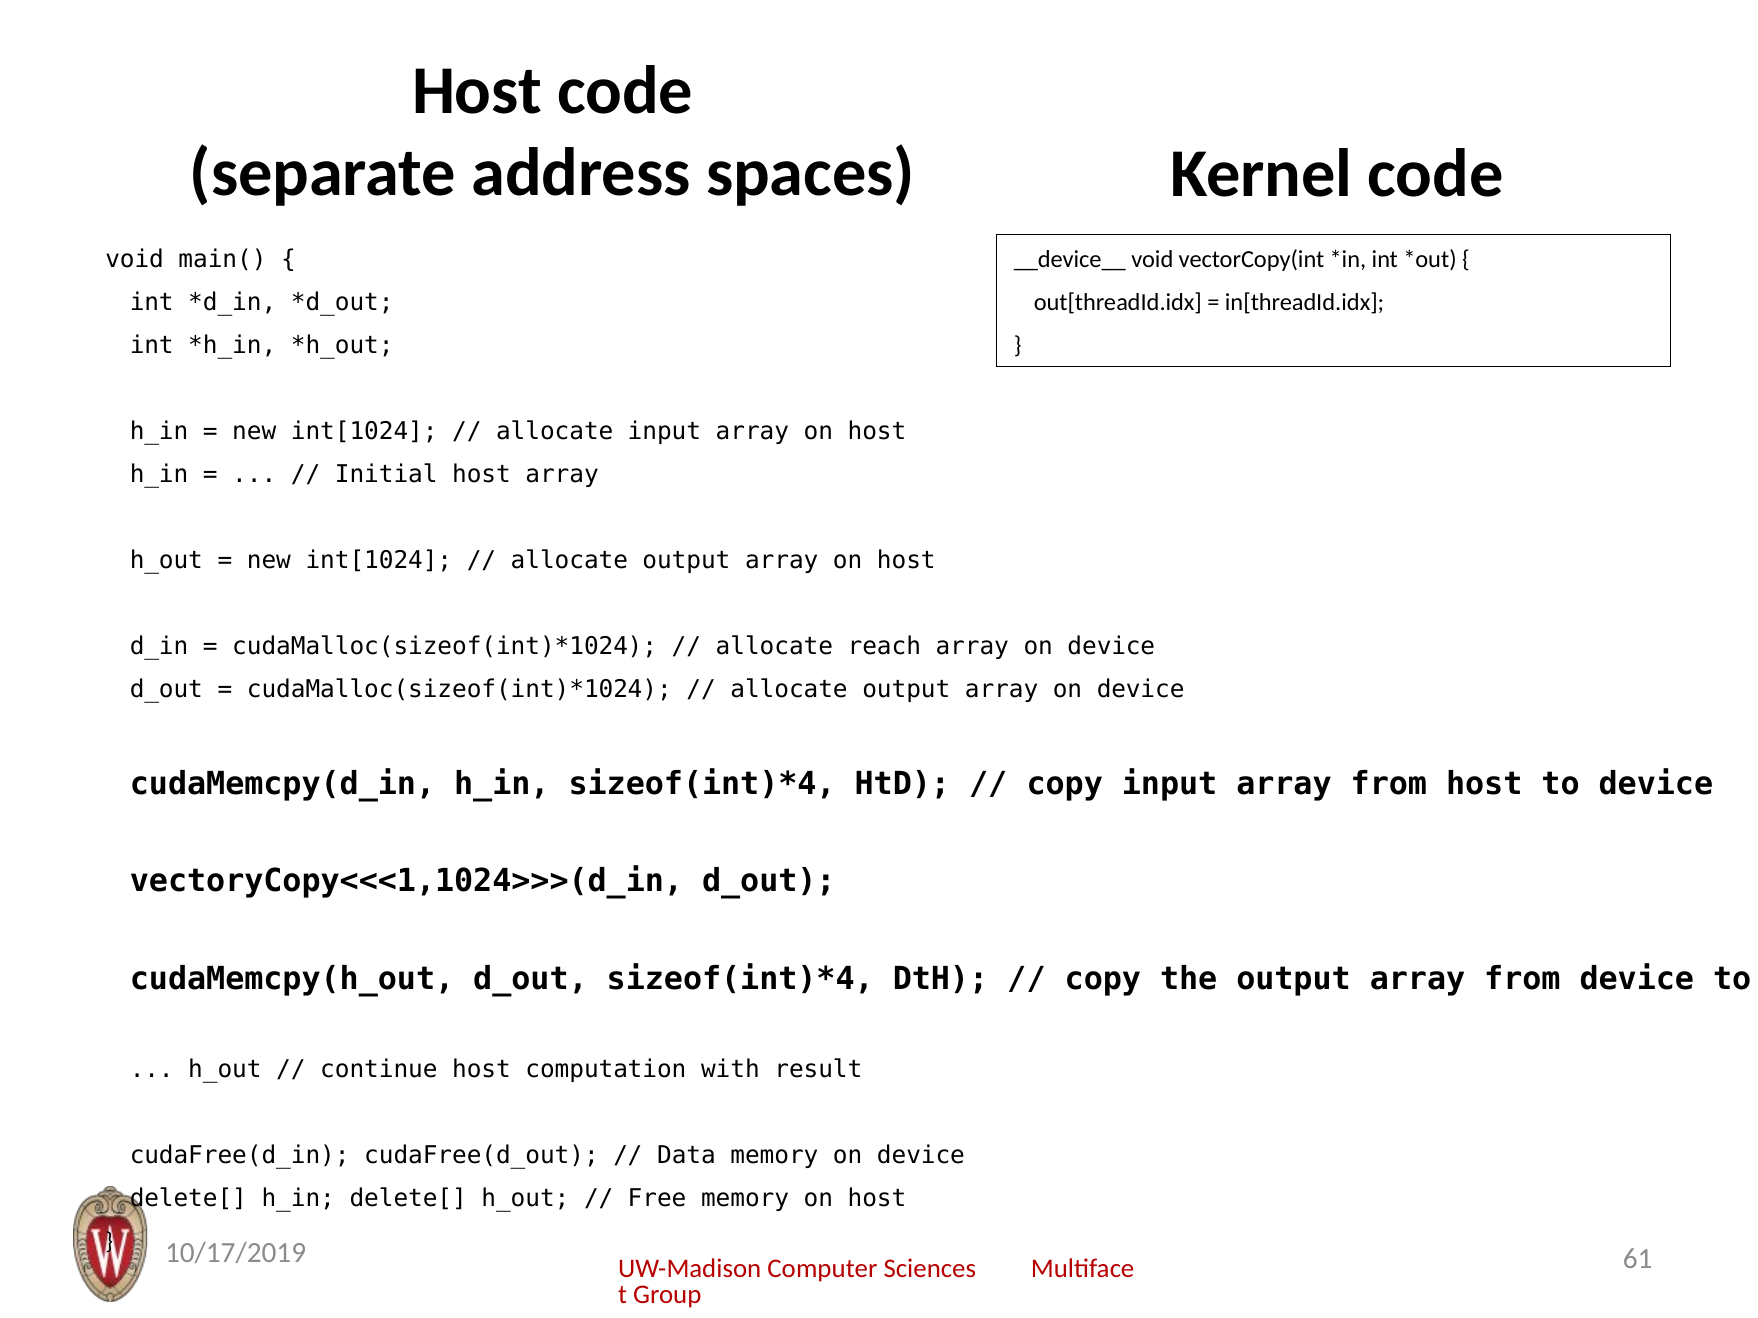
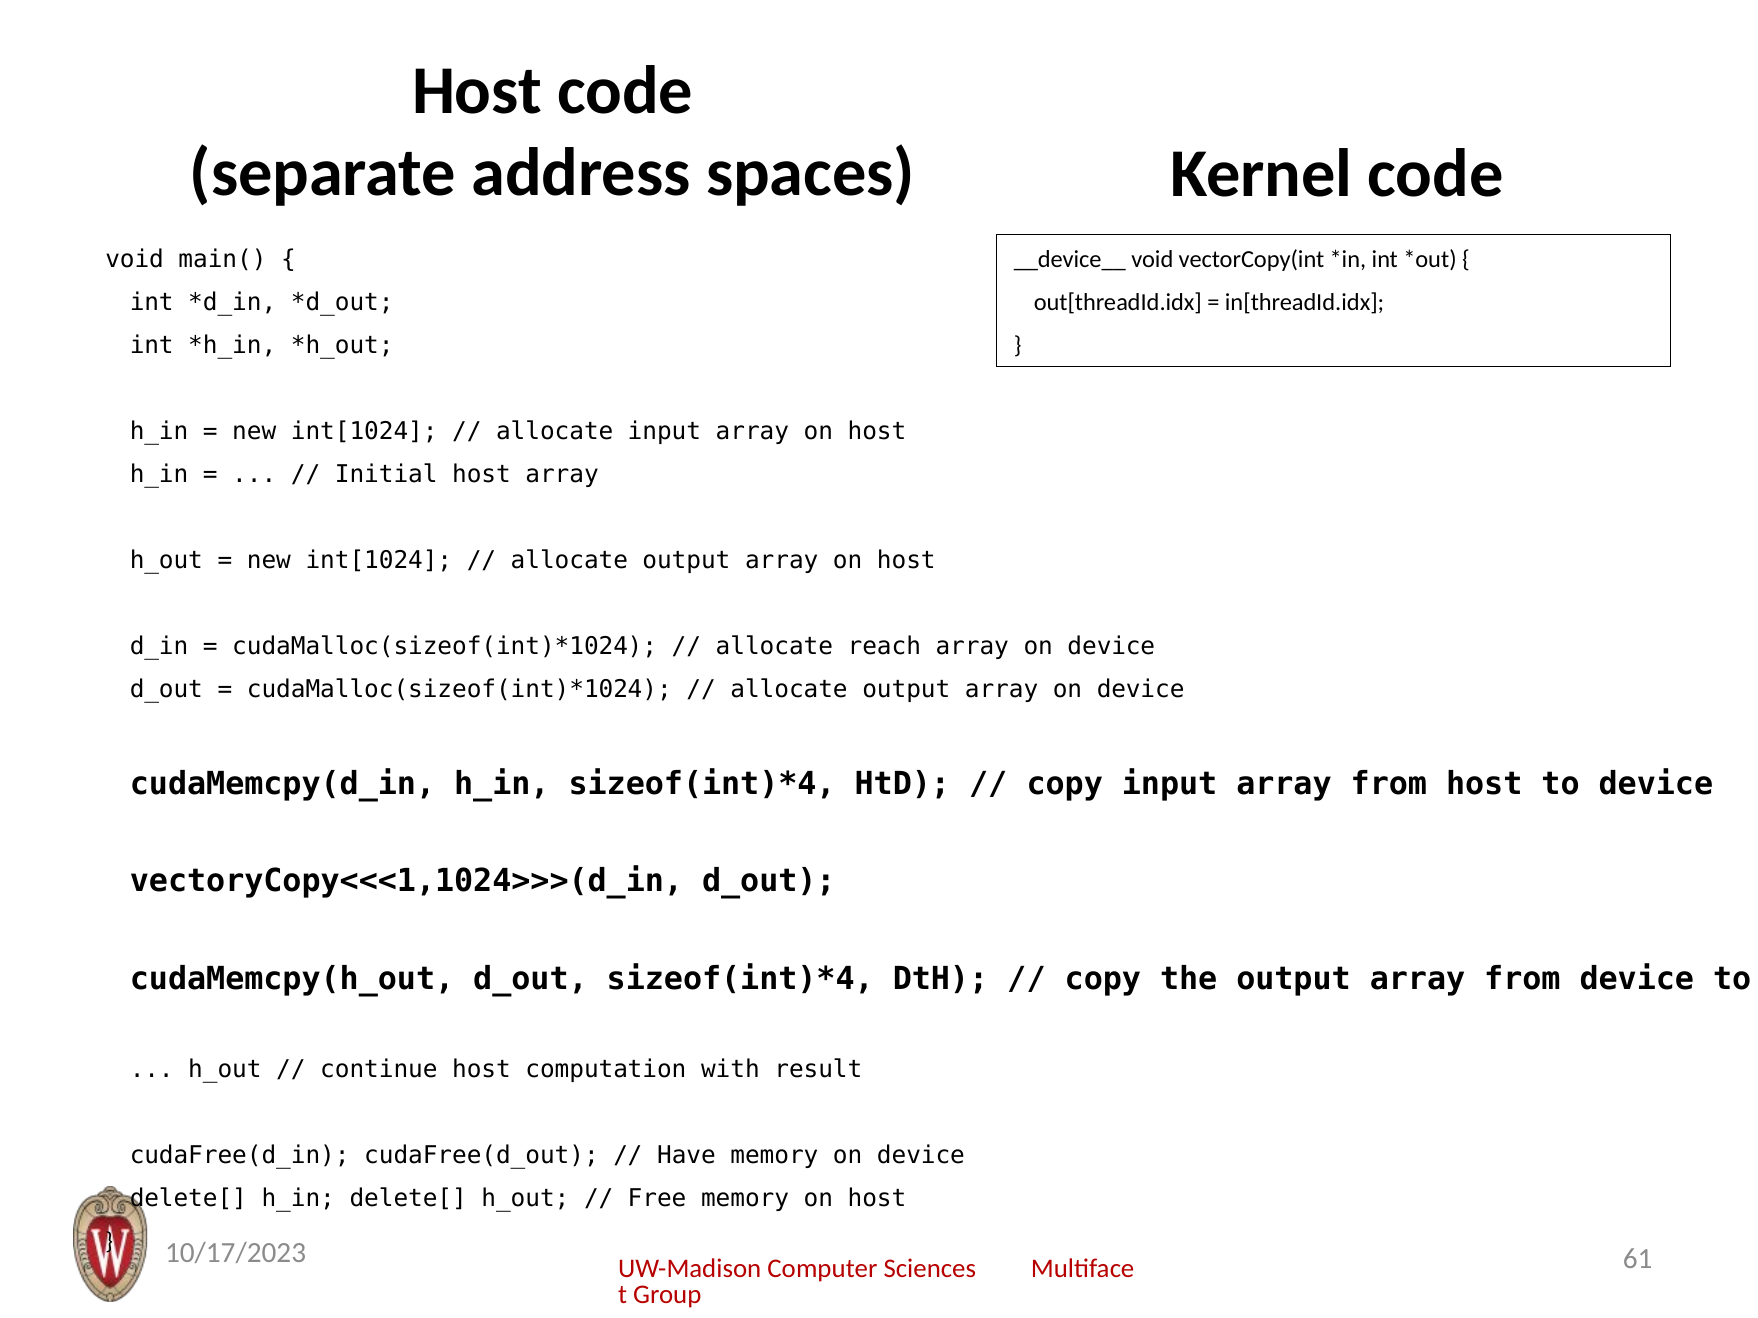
Data: Data -> Have
10/17/2019: 10/17/2019 -> 10/17/2023
